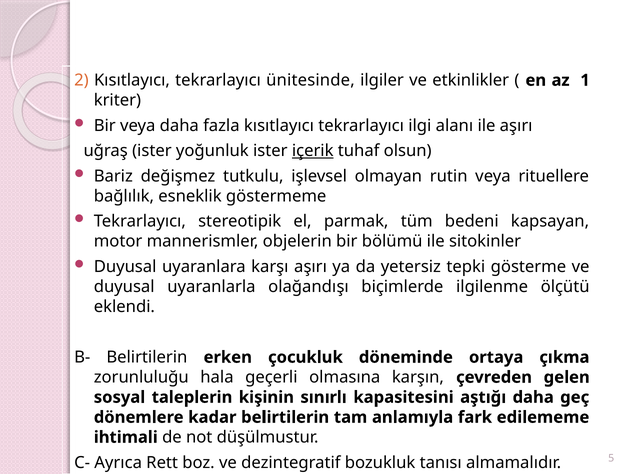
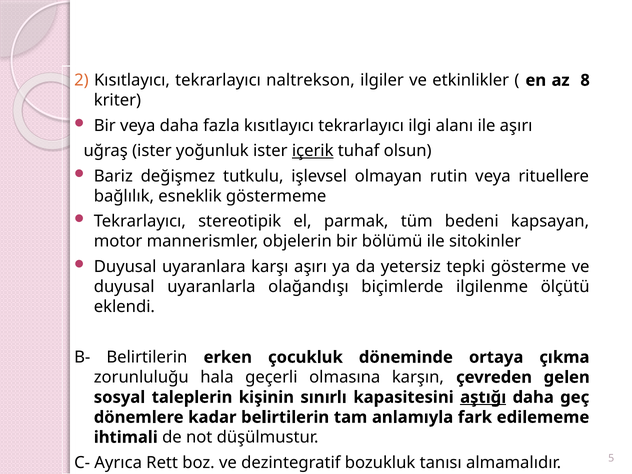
ünitesinde: ünitesinde -> naltrekson
1: 1 -> 8
aştığı underline: none -> present
